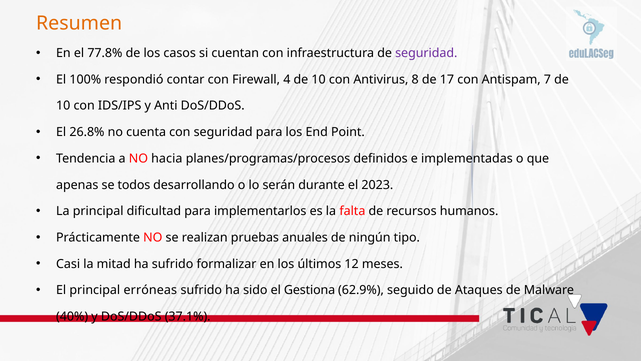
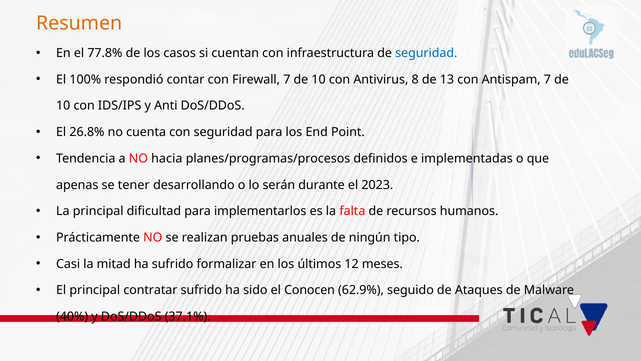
seguridad at (426, 53) colour: purple -> blue
Firewall 4: 4 -> 7
17: 17 -> 13
todos: todos -> tener
erróneas: erróneas -> contratar
Gestiona: Gestiona -> Conocen
